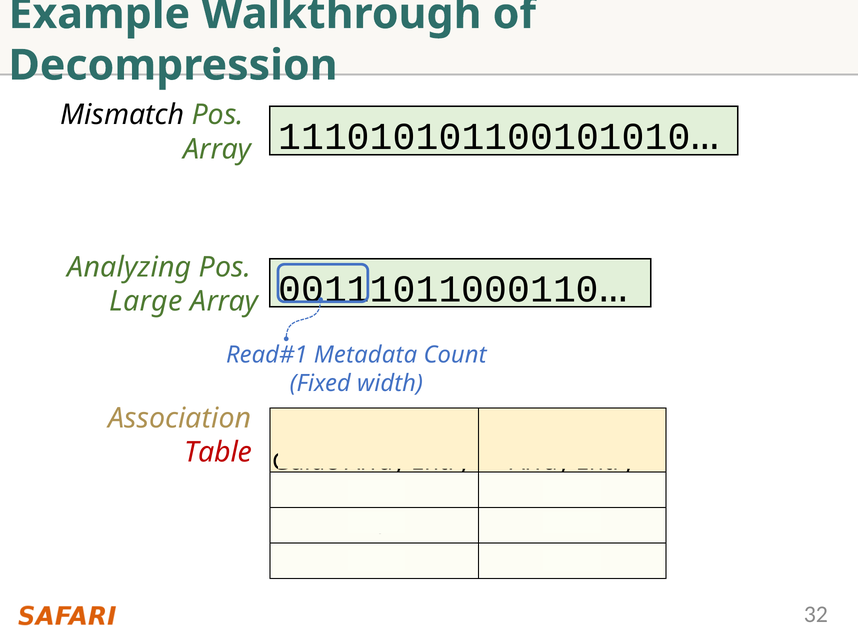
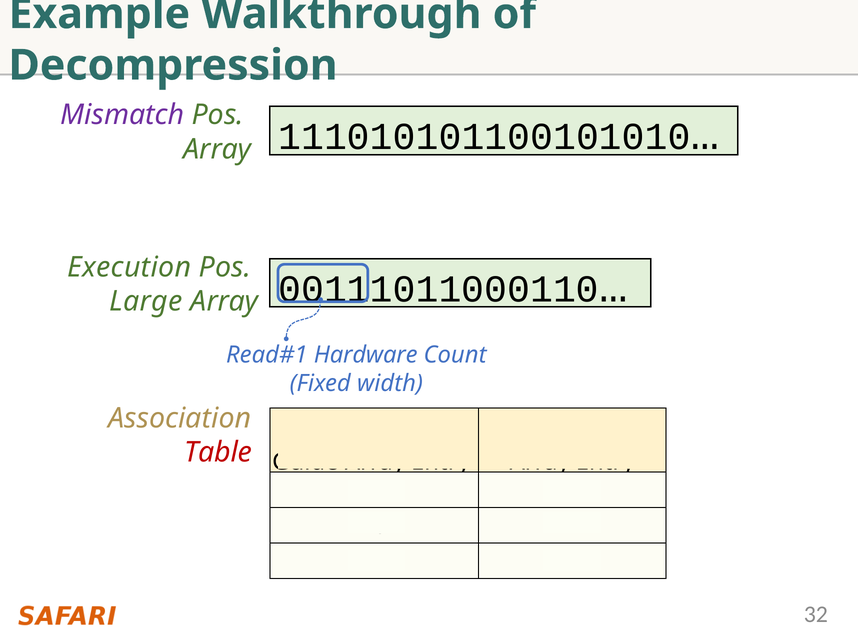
Mismatch colour: black -> purple
Analyzing: Analyzing -> Execution
Metadata: Metadata -> Hardware
